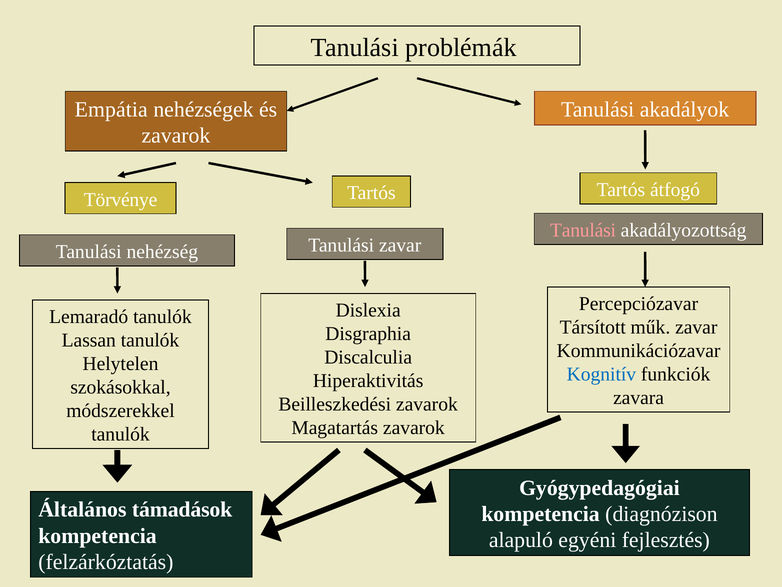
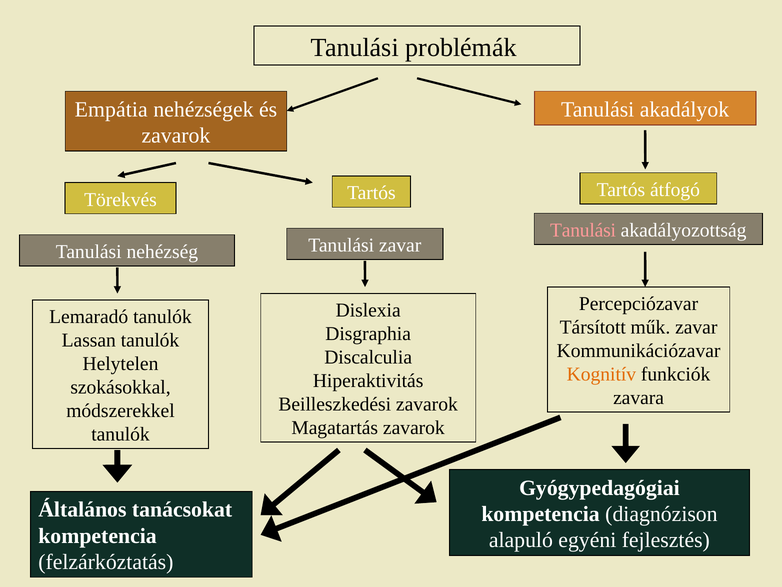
Törvénye: Törvénye -> Törekvés
Kognitív colour: blue -> orange
támadások: támadások -> tanácsokat
